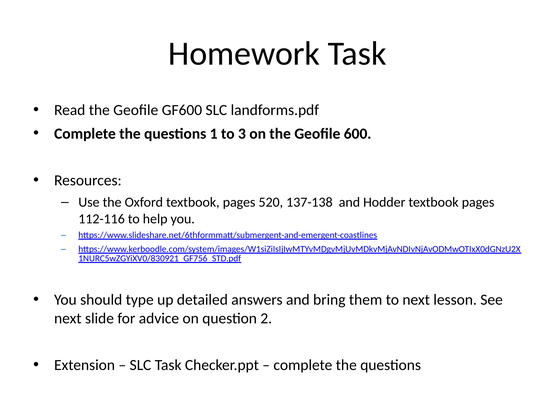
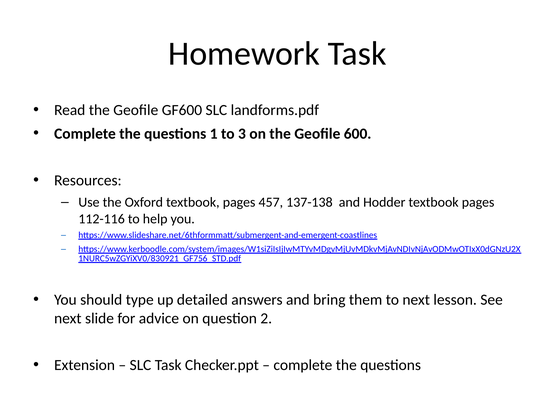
520: 520 -> 457
